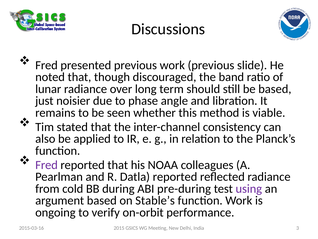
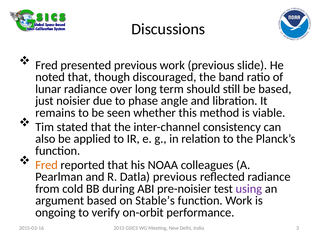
Fred at (47, 165) colour: purple -> orange
Datla reported: reported -> previous
pre-during: pre-during -> pre-noisier
